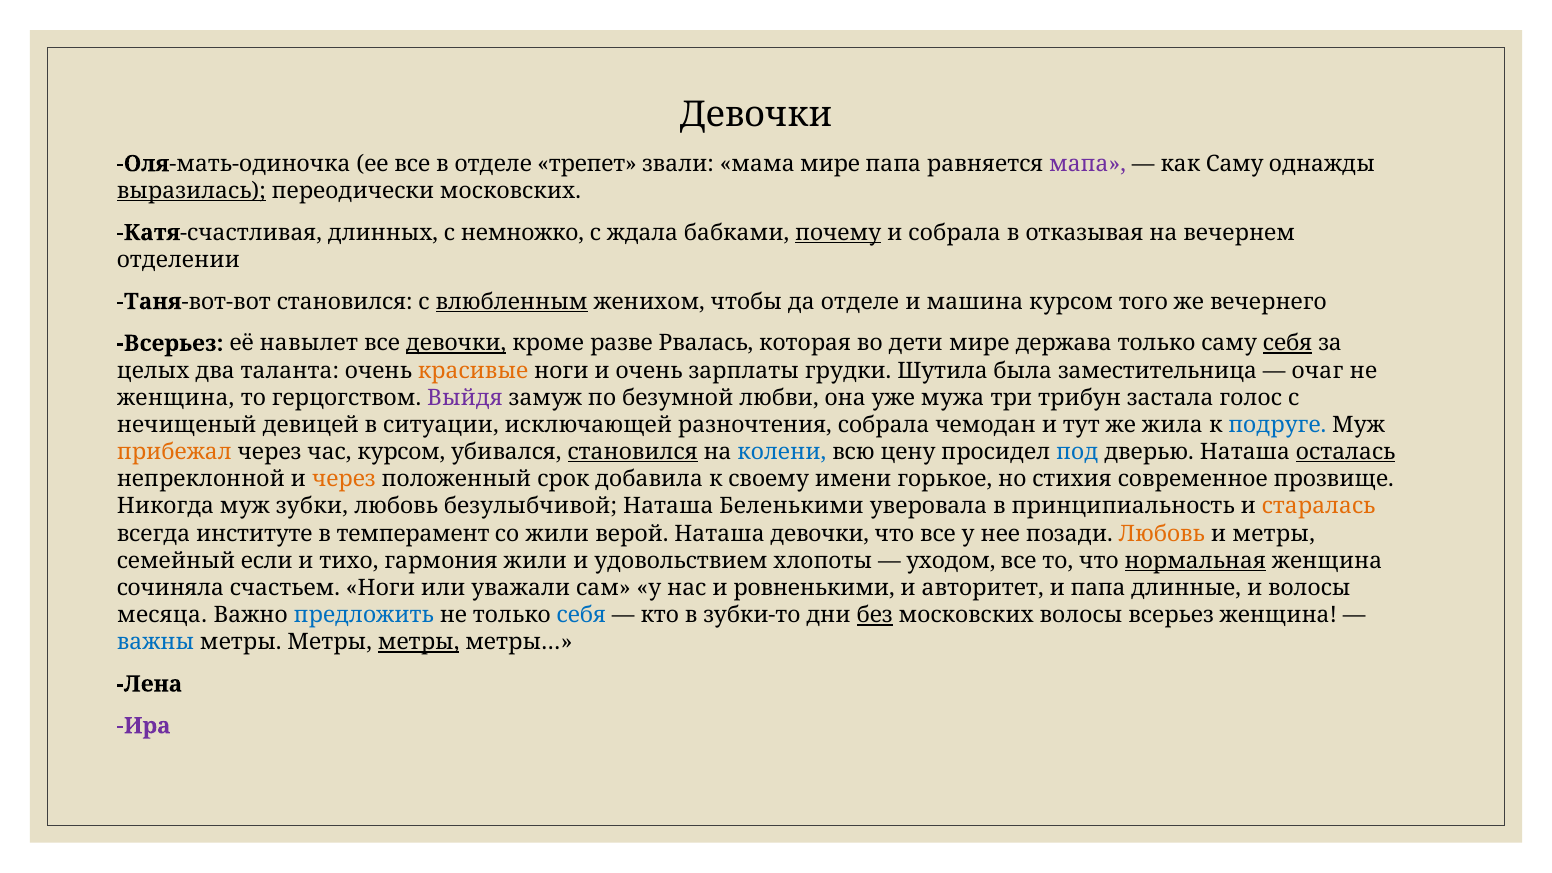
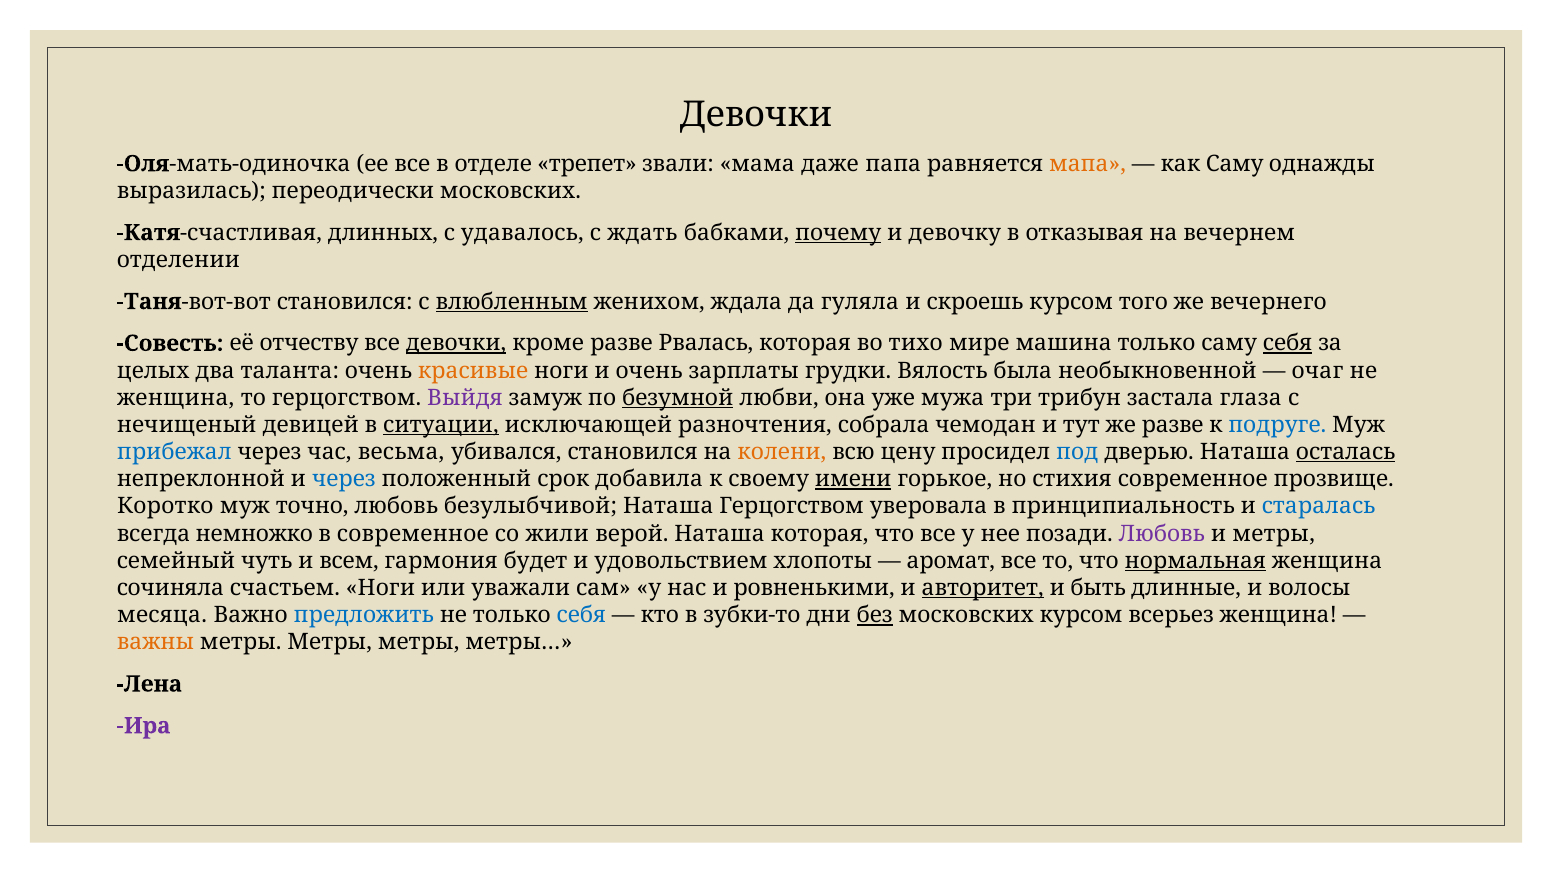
мама мире: мире -> даже
мапа colour: purple -> orange
выразилась underline: present -> none
немножко: немножко -> удавалось
ждала: ждала -> ждать
и собрала: собрала -> девочку
чтобы: чтобы -> ждала
да отделе: отделе -> гуляла
машина: машина -> скроешь
Всерьез at (170, 343): Всерьез -> Совесть
навылет: навылет -> отчеству
дети: дети -> тихо
держава: держава -> машина
Шутила: Шутила -> Вялость
заместительница: заместительница -> необыкновенной
безумной underline: none -> present
голос: голос -> глаза
ситуации underline: none -> present
же жила: жила -> разве
прибежал colour: orange -> blue
час курсом: курсом -> весьма
становился at (633, 452) underline: present -> none
колени colour: blue -> orange
через at (344, 479) colour: orange -> blue
имени underline: none -> present
Никогда: Никогда -> Коротко
зубки: зубки -> точно
Наташа Беленькими: Беленькими -> Герцогством
старалась colour: orange -> blue
институте: институте -> немножко
в темперамент: темперамент -> современное
Наташа девочки: девочки -> которая
Любовь at (1162, 534) colour: orange -> purple
если: если -> чуть
тихо: тихо -> всем
гармония жили: жили -> будет
уходом: уходом -> аромат
авторитет underline: none -> present
и папа: папа -> быть
московских волосы: волосы -> курсом
важны colour: blue -> orange
метры at (419, 642) underline: present -> none
